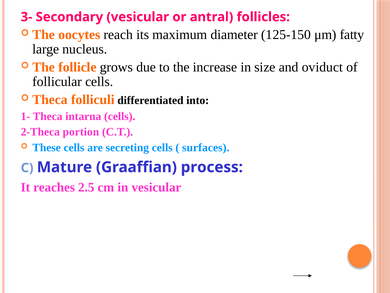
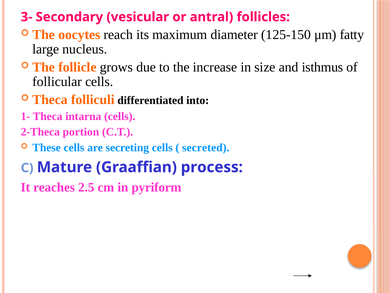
oviduct: oviduct -> isthmus
surfaces: surfaces -> secreted
in vesicular: vesicular -> pyriform
